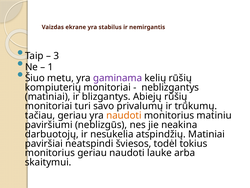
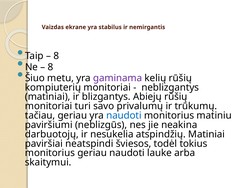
3 at (56, 56): 3 -> 8
1 at (51, 67): 1 -> 8
naudoti at (124, 115) colour: orange -> blue
